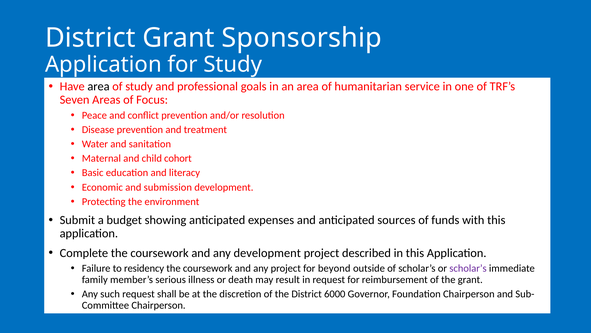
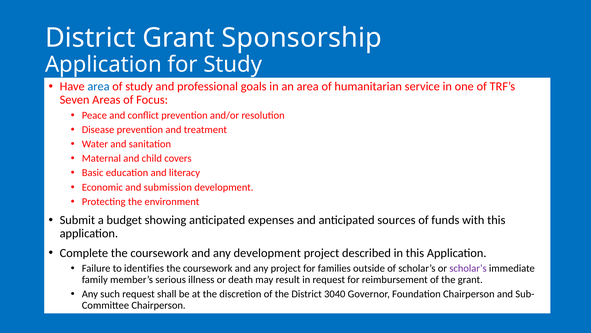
area at (99, 86) colour: black -> blue
cohort: cohort -> covers
residency: residency -> identifies
beyond: beyond -> families
6000: 6000 -> 3040
